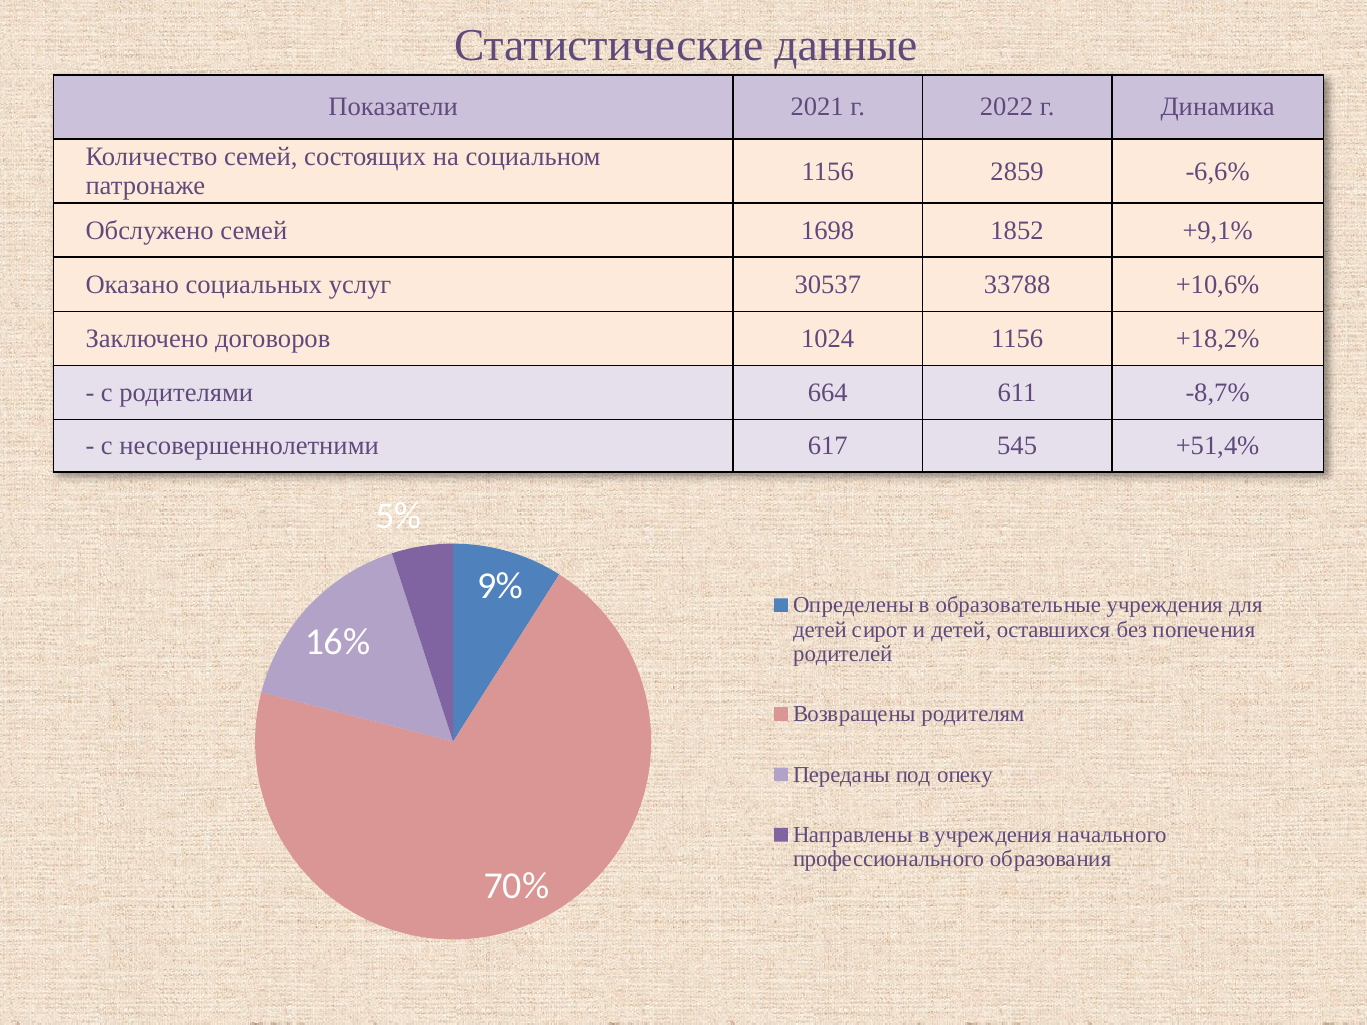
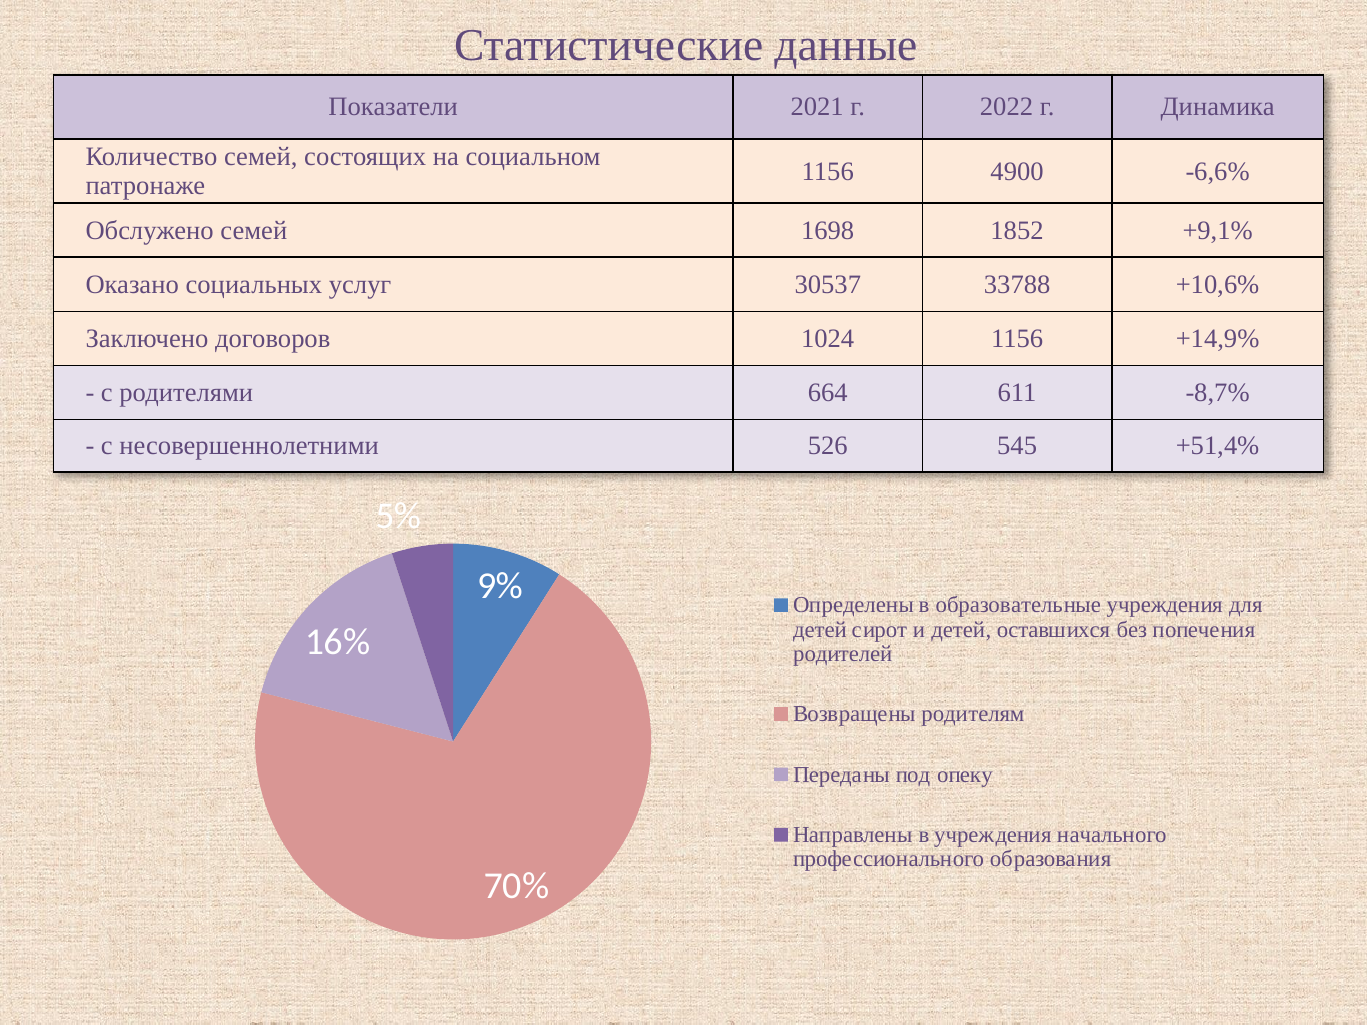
2859: 2859 -> 4900
+18,2%: +18,2% -> +14,9%
617: 617 -> 526
